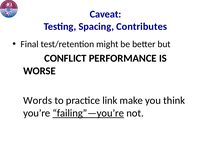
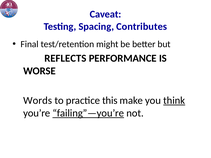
CONFLICT: CONFLICT -> REFLECTS
link: link -> this
think underline: none -> present
